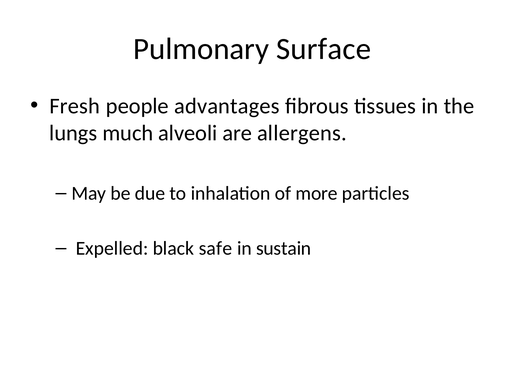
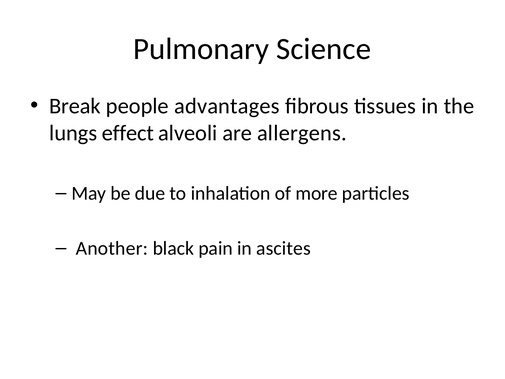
Surface: Surface -> Science
Fresh: Fresh -> Break
much: much -> effect
Expelled: Expelled -> Another
safe: safe -> pain
sustain: sustain -> ascites
